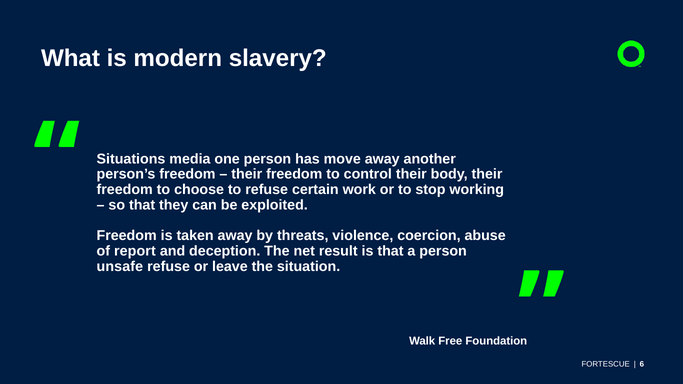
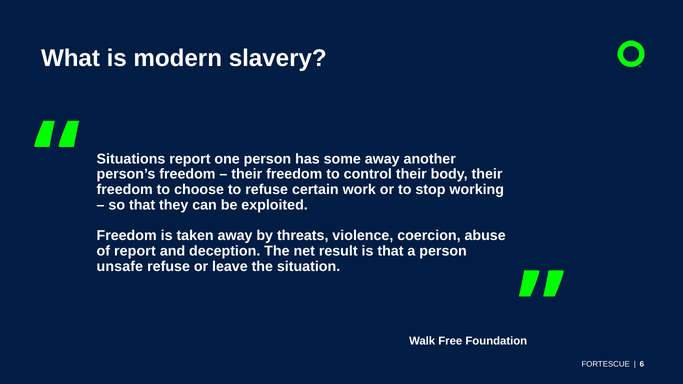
Situations media: media -> report
move: move -> some
